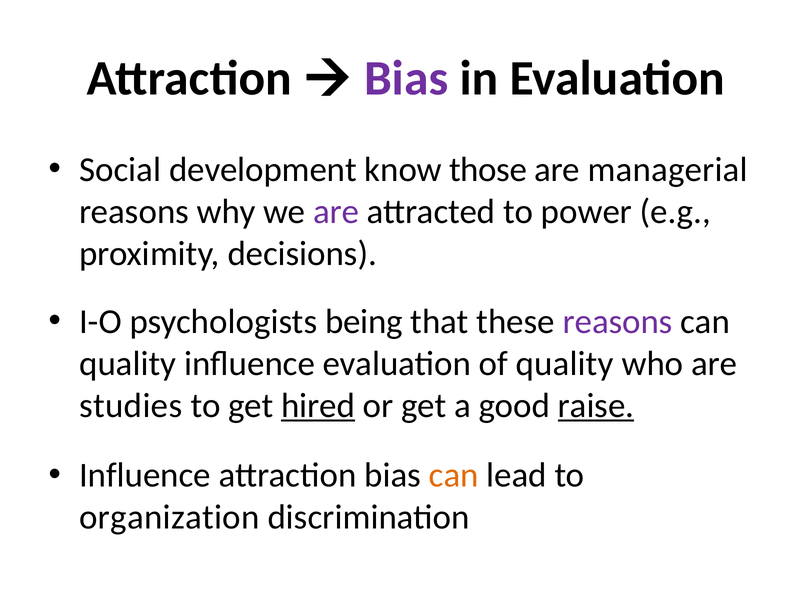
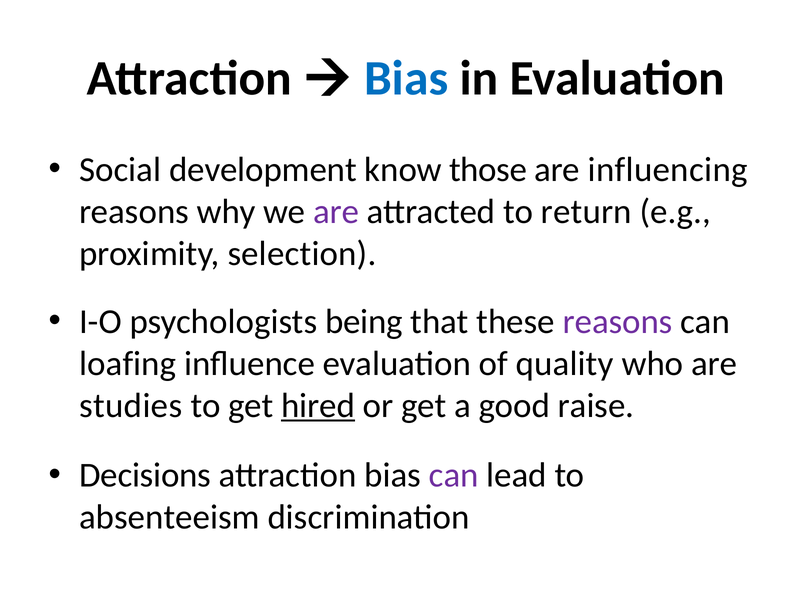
Bias at (406, 79) colour: purple -> blue
managerial: managerial -> influencing
power: power -> return
decisions: decisions -> selection
quality at (128, 364): quality -> loafing
raise underline: present -> none
Influence at (145, 475): Influence -> Decisions
can at (454, 475) colour: orange -> purple
organization: organization -> absenteeism
